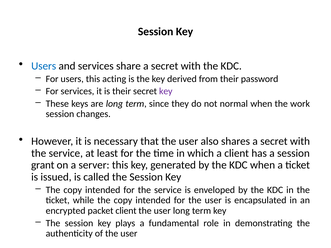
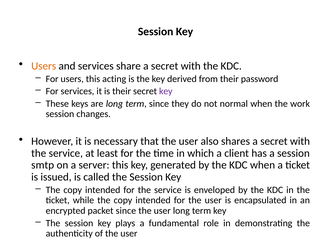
Users at (44, 66) colour: blue -> orange
grant: grant -> smtp
packet client: client -> since
